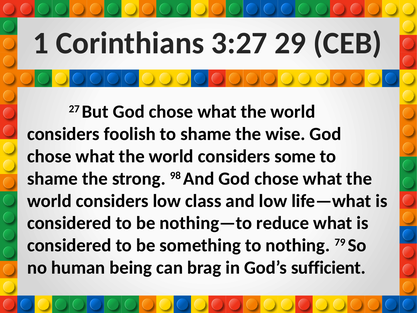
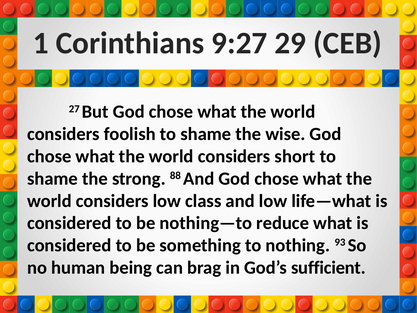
3:27: 3:27 -> 9:27
some: some -> short
98: 98 -> 88
79: 79 -> 93
